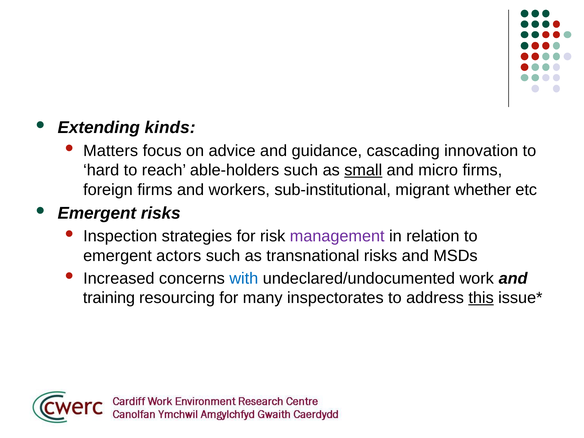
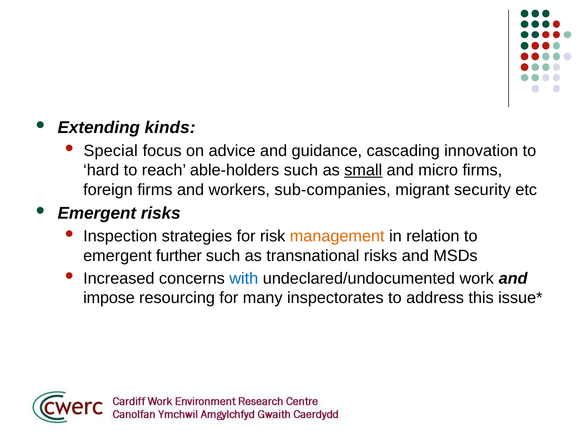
Matters: Matters -> Special
sub-institutional: sub-institutional -> sub-companies
whether: whether -> security
management colour: purple -> orange
actors: actors -> further
training: training -> impose
this underline: present -> none
